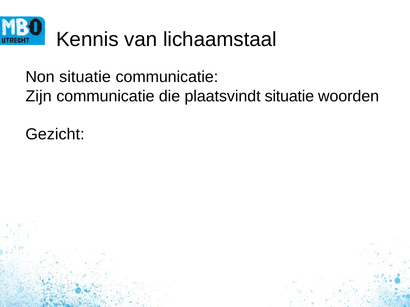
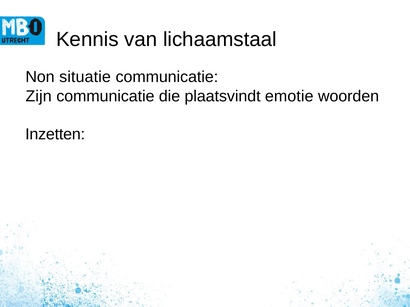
plaatsvindt situatie: situatie -> emotie
Gezicht: Gezicht -> Inzetten
